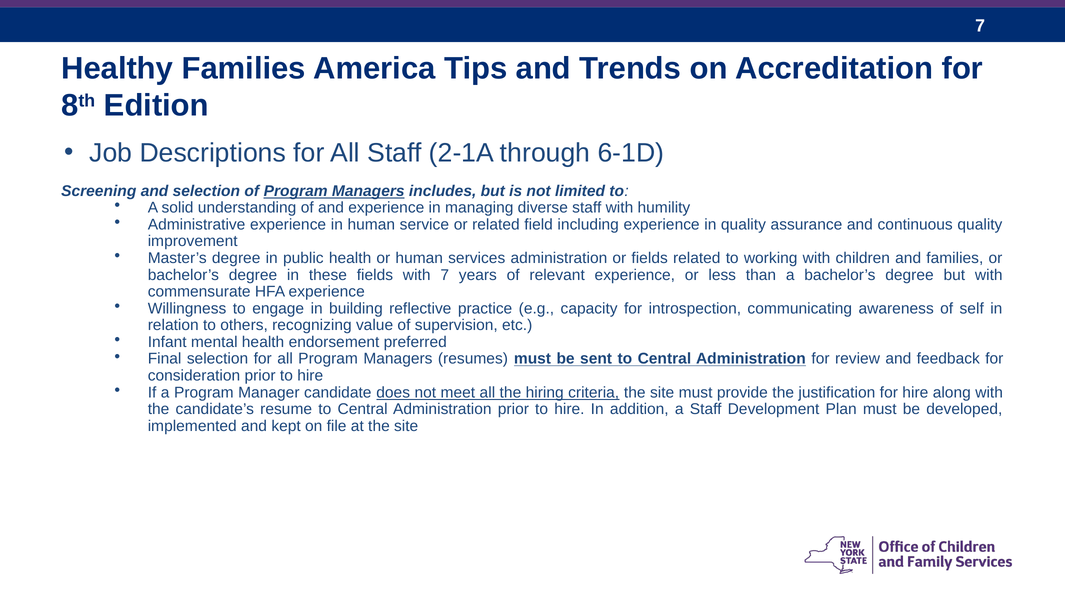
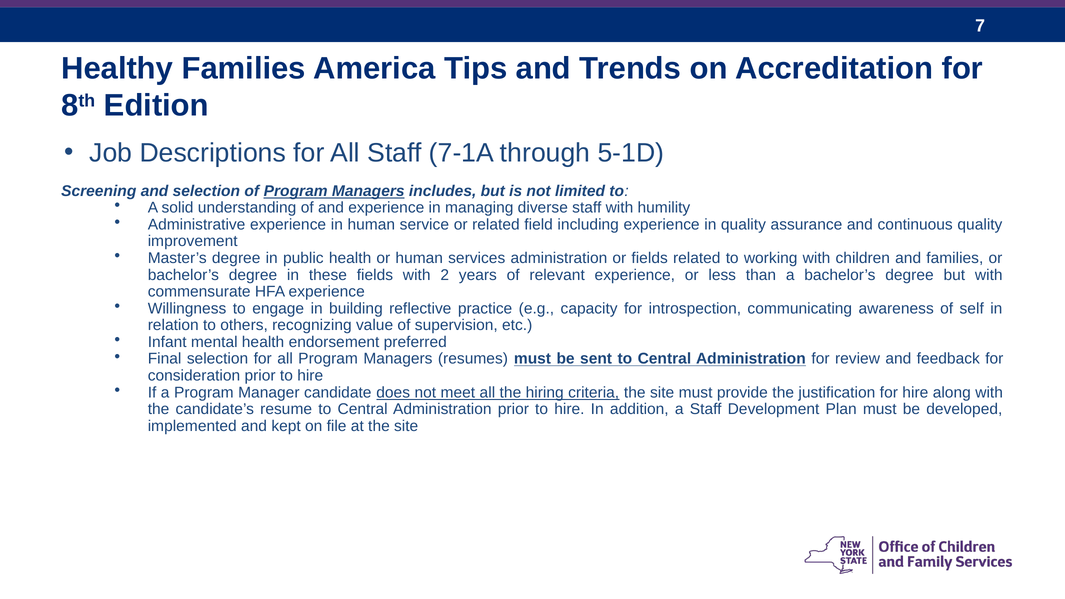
2-1A: 2-1A -> 7-1A
6-1D: 6-1D -> 5-1D
with 7: 7 -> 2
